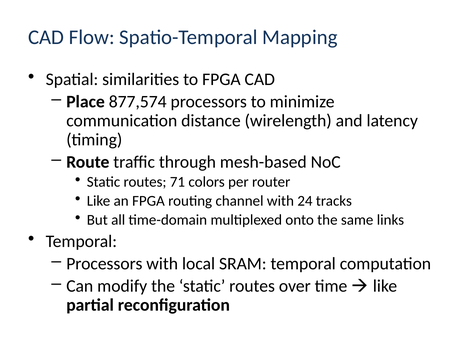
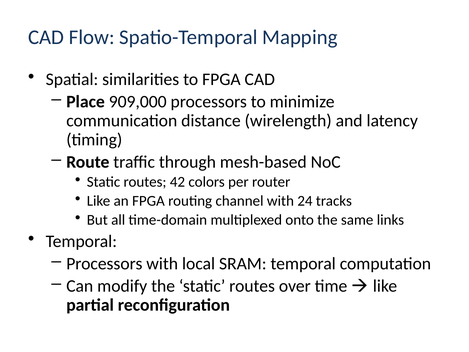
877,574: 877,574 -> 909,000
71: 71 -> 42
